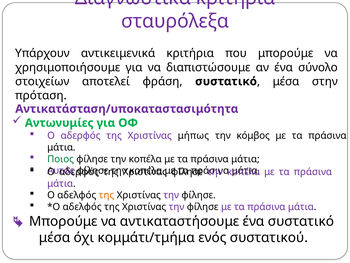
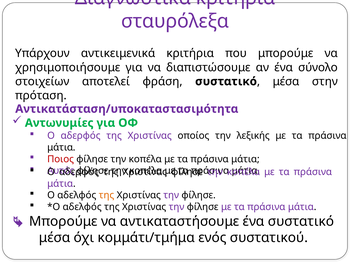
μήπως: μήπως -> οποίος
κόμβος: κόμβος -> λεξικής
Ποιος colour: green -> red
